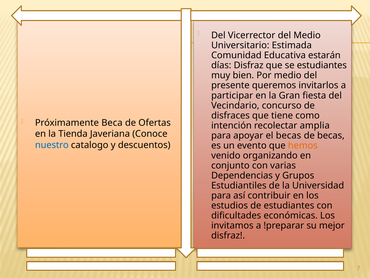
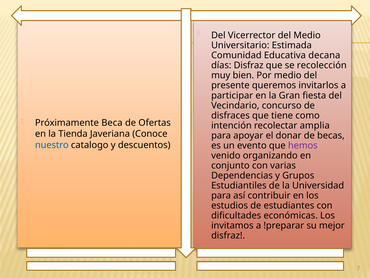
estarán: estarán -> decana
se estudiantes: estudiantes -> recolección
el becas: becas -> donar
hemos colour: orange -> purple
